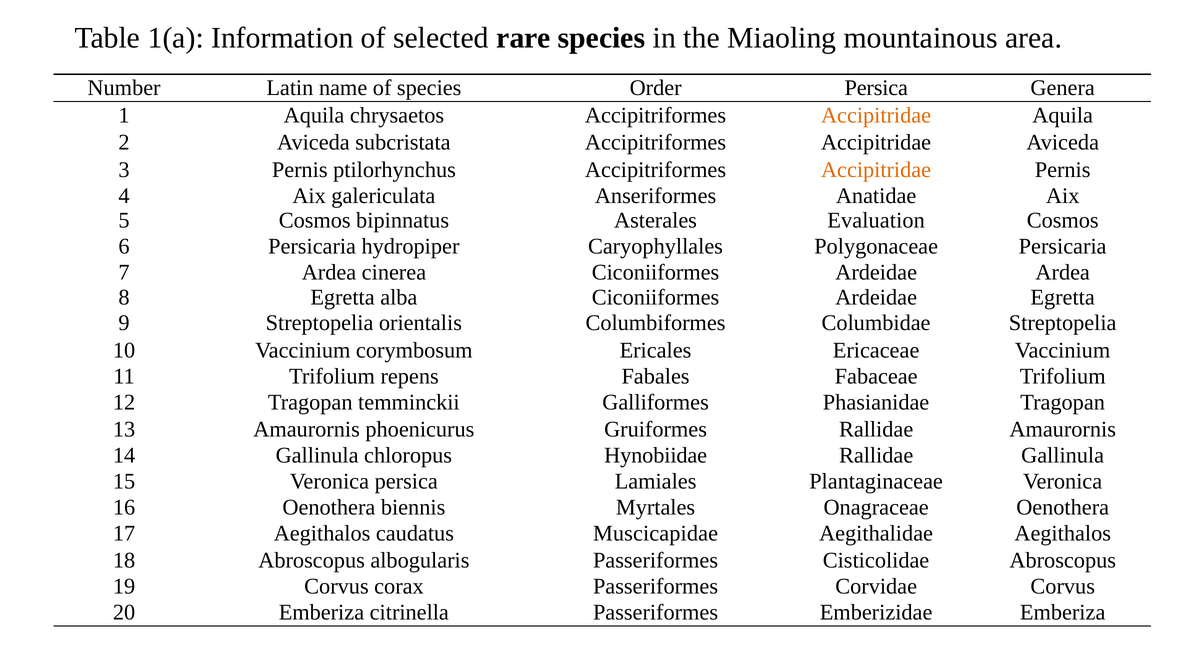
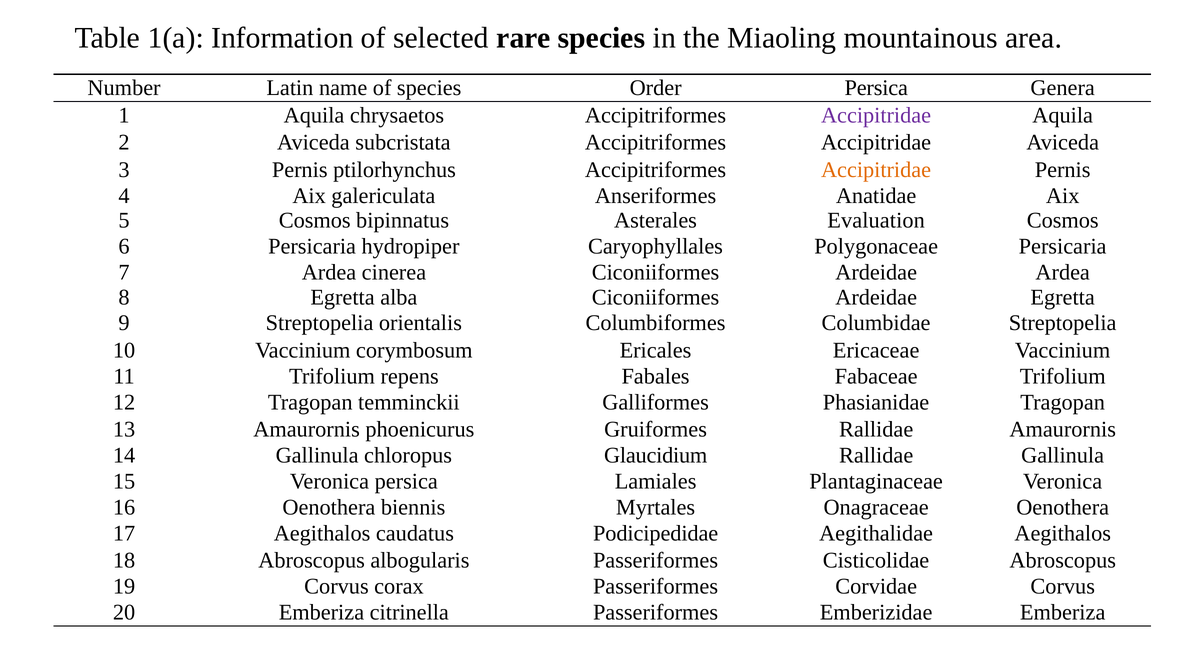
Accipitridae at (876, 115) colour: orange -> purple
Hynobiidae: Hynobiidae -> Glaucidium
Muscicapidae: Muscicapidae -> Podicipedidae
